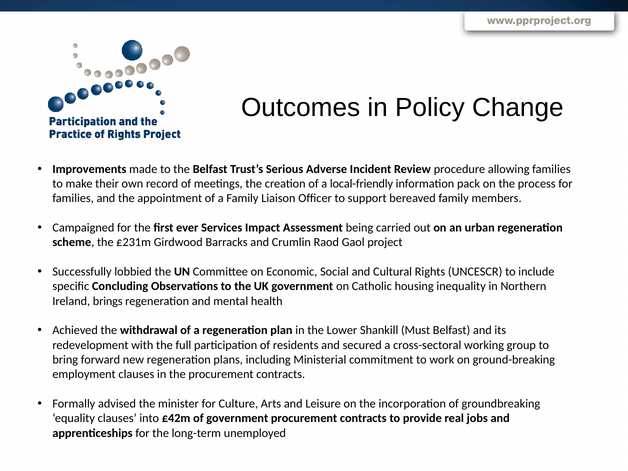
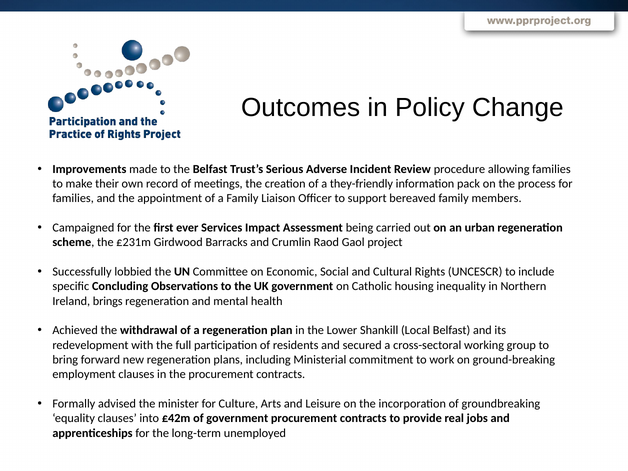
local-friendly: local-friendly -> they-friendly
Must: Must -> Local
